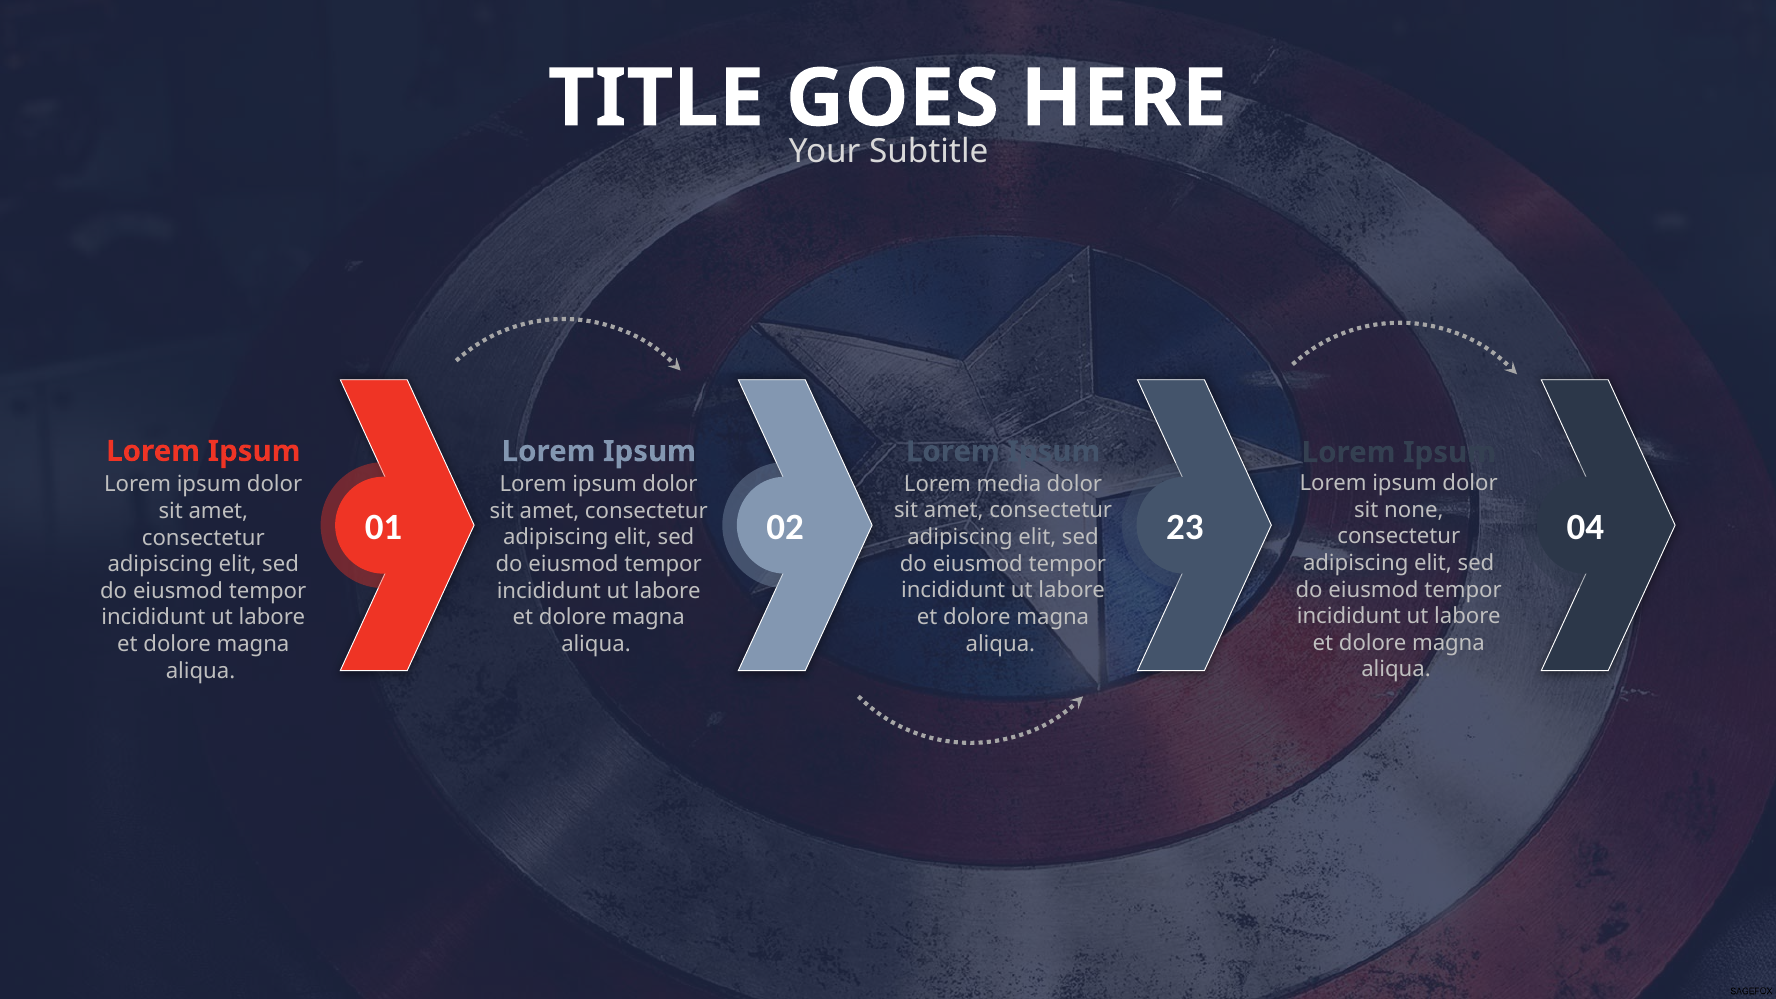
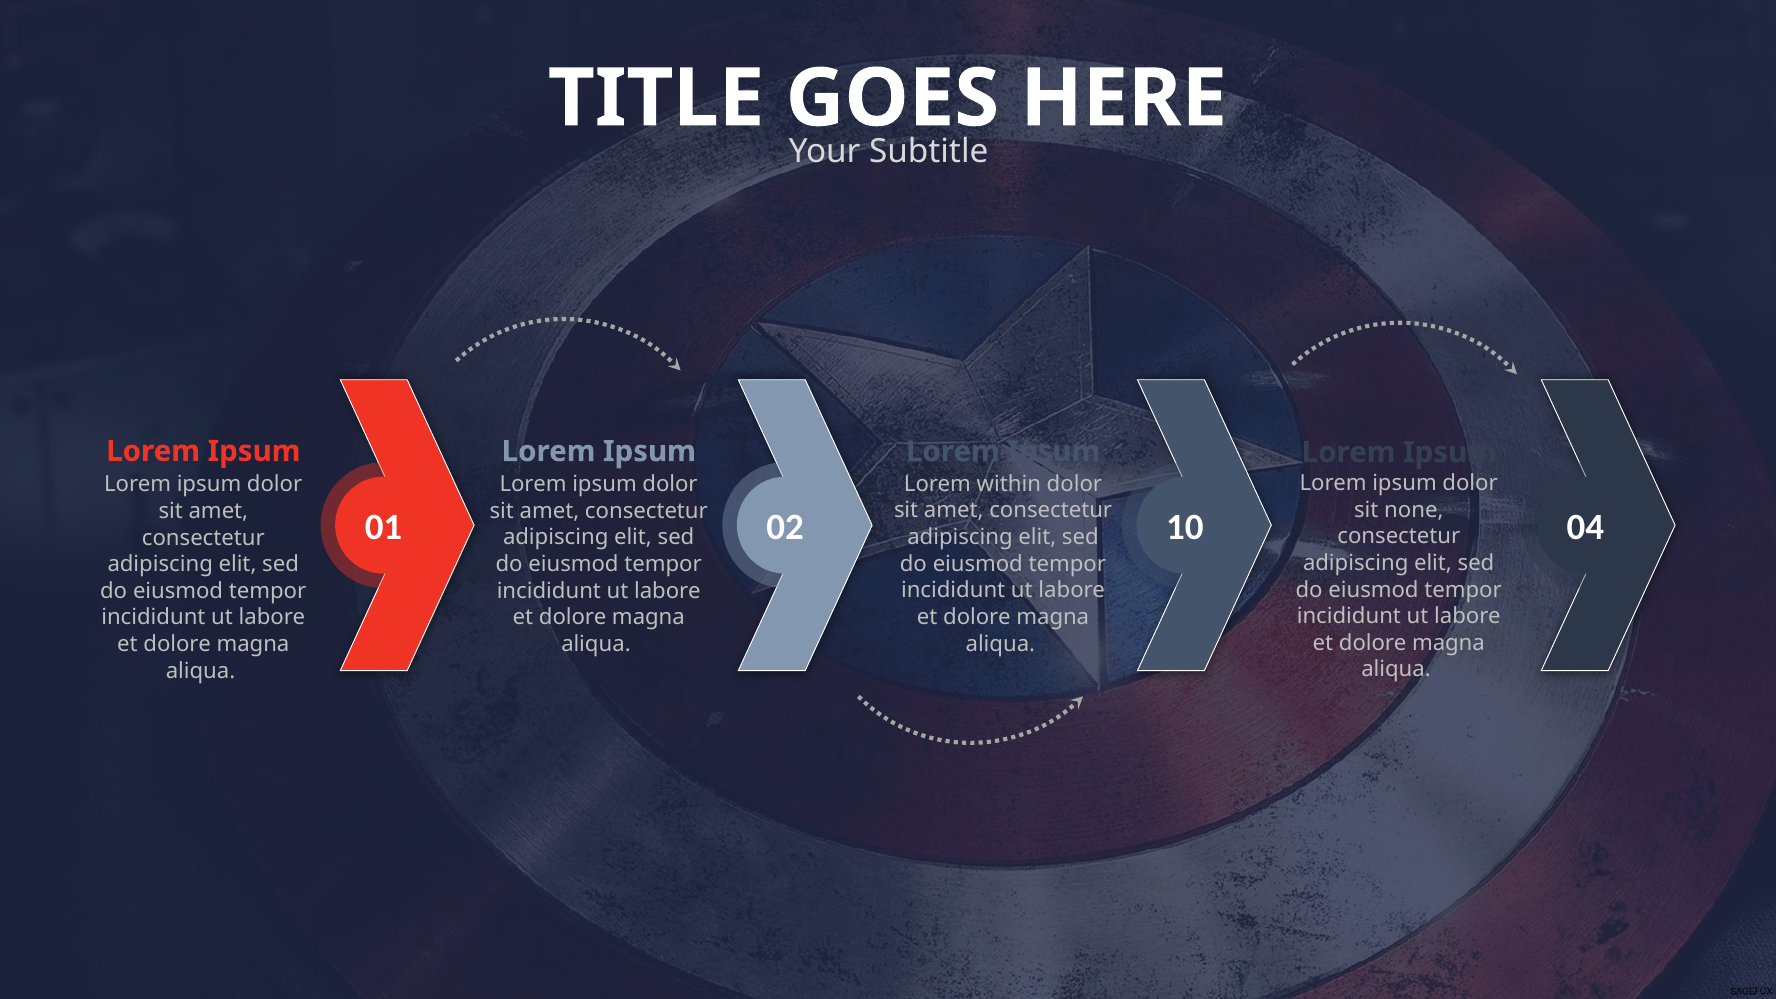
media: media -> within
23: 23 -> 10
